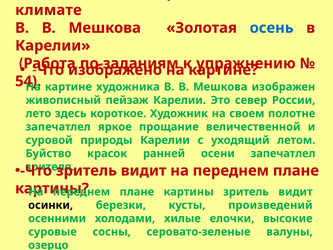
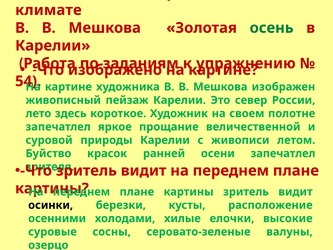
осень colour: blue -> green
уходящий: уходящий -> живописи
произведений: произведений -> расположение
